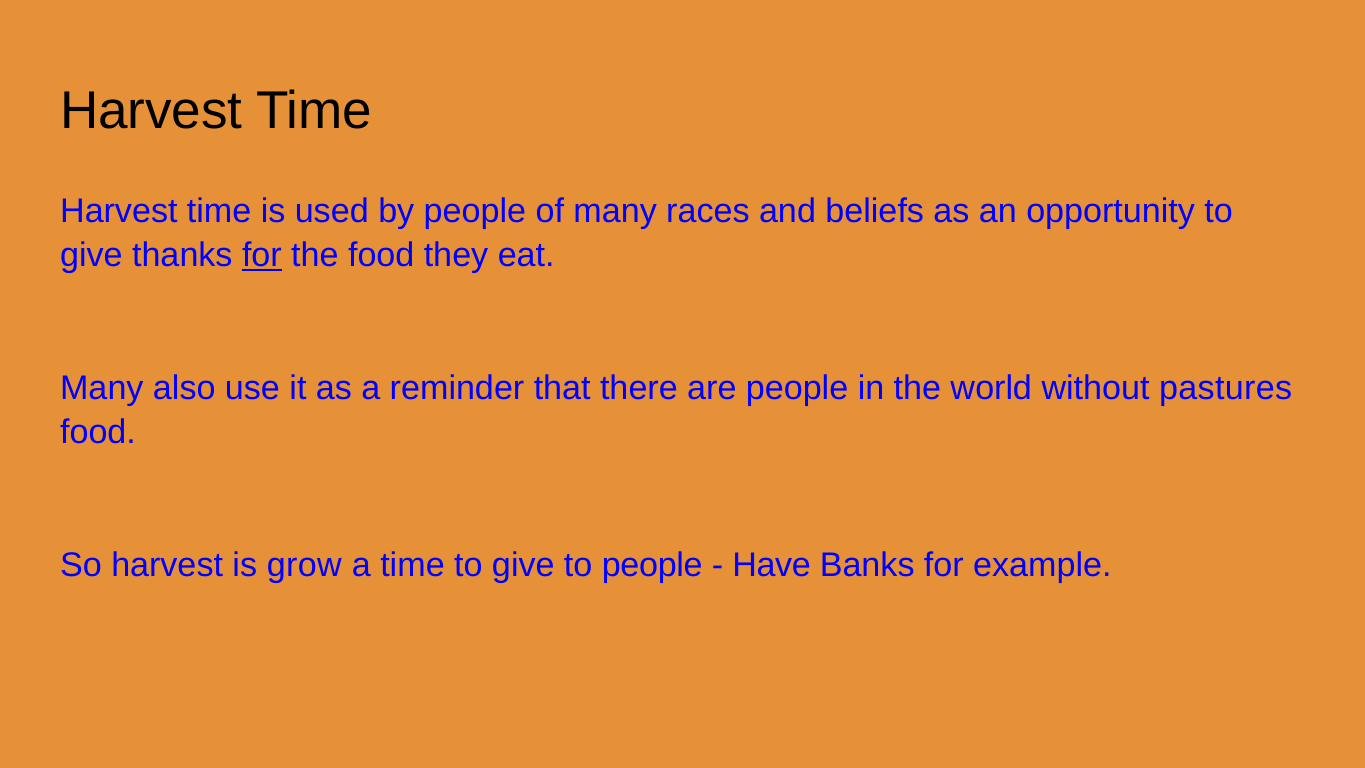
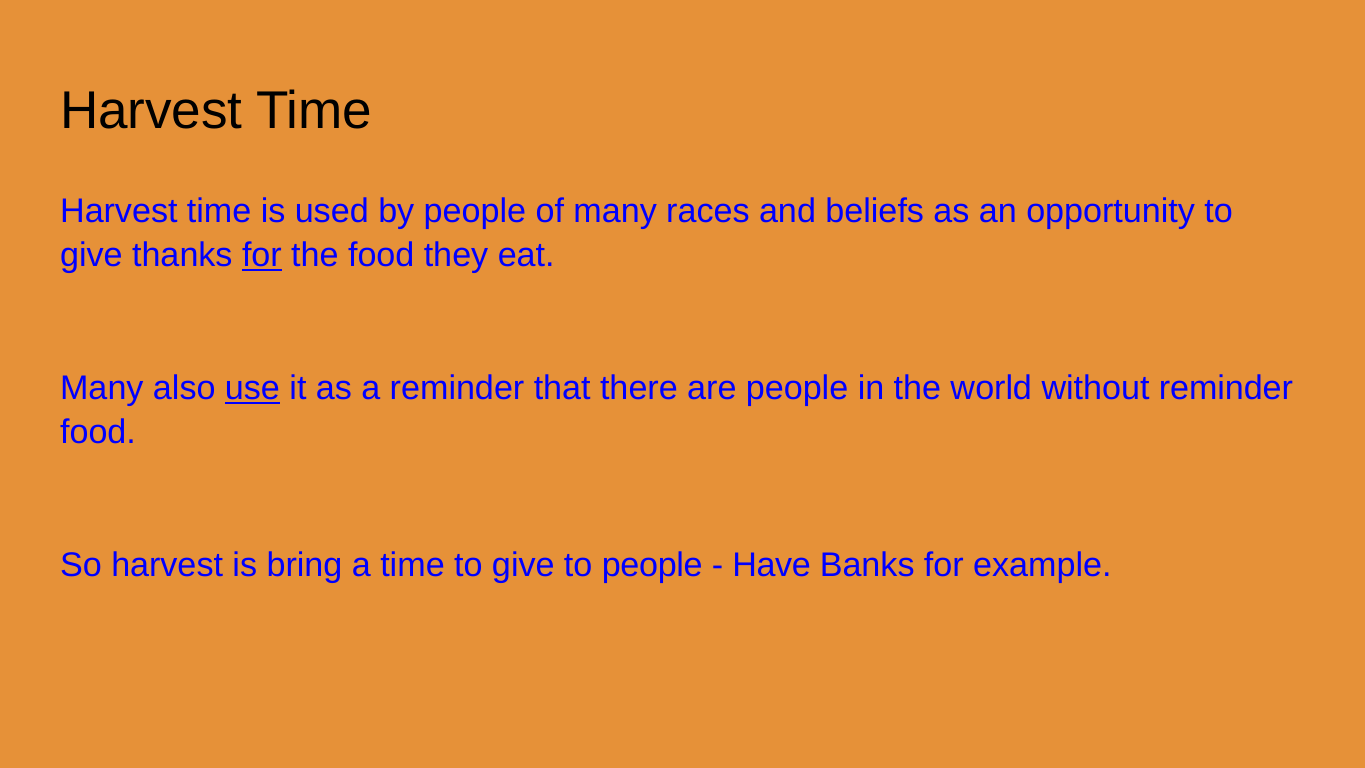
use underline: none -> present
without pastures: pastures -> reminder
grow: grow -> bring
